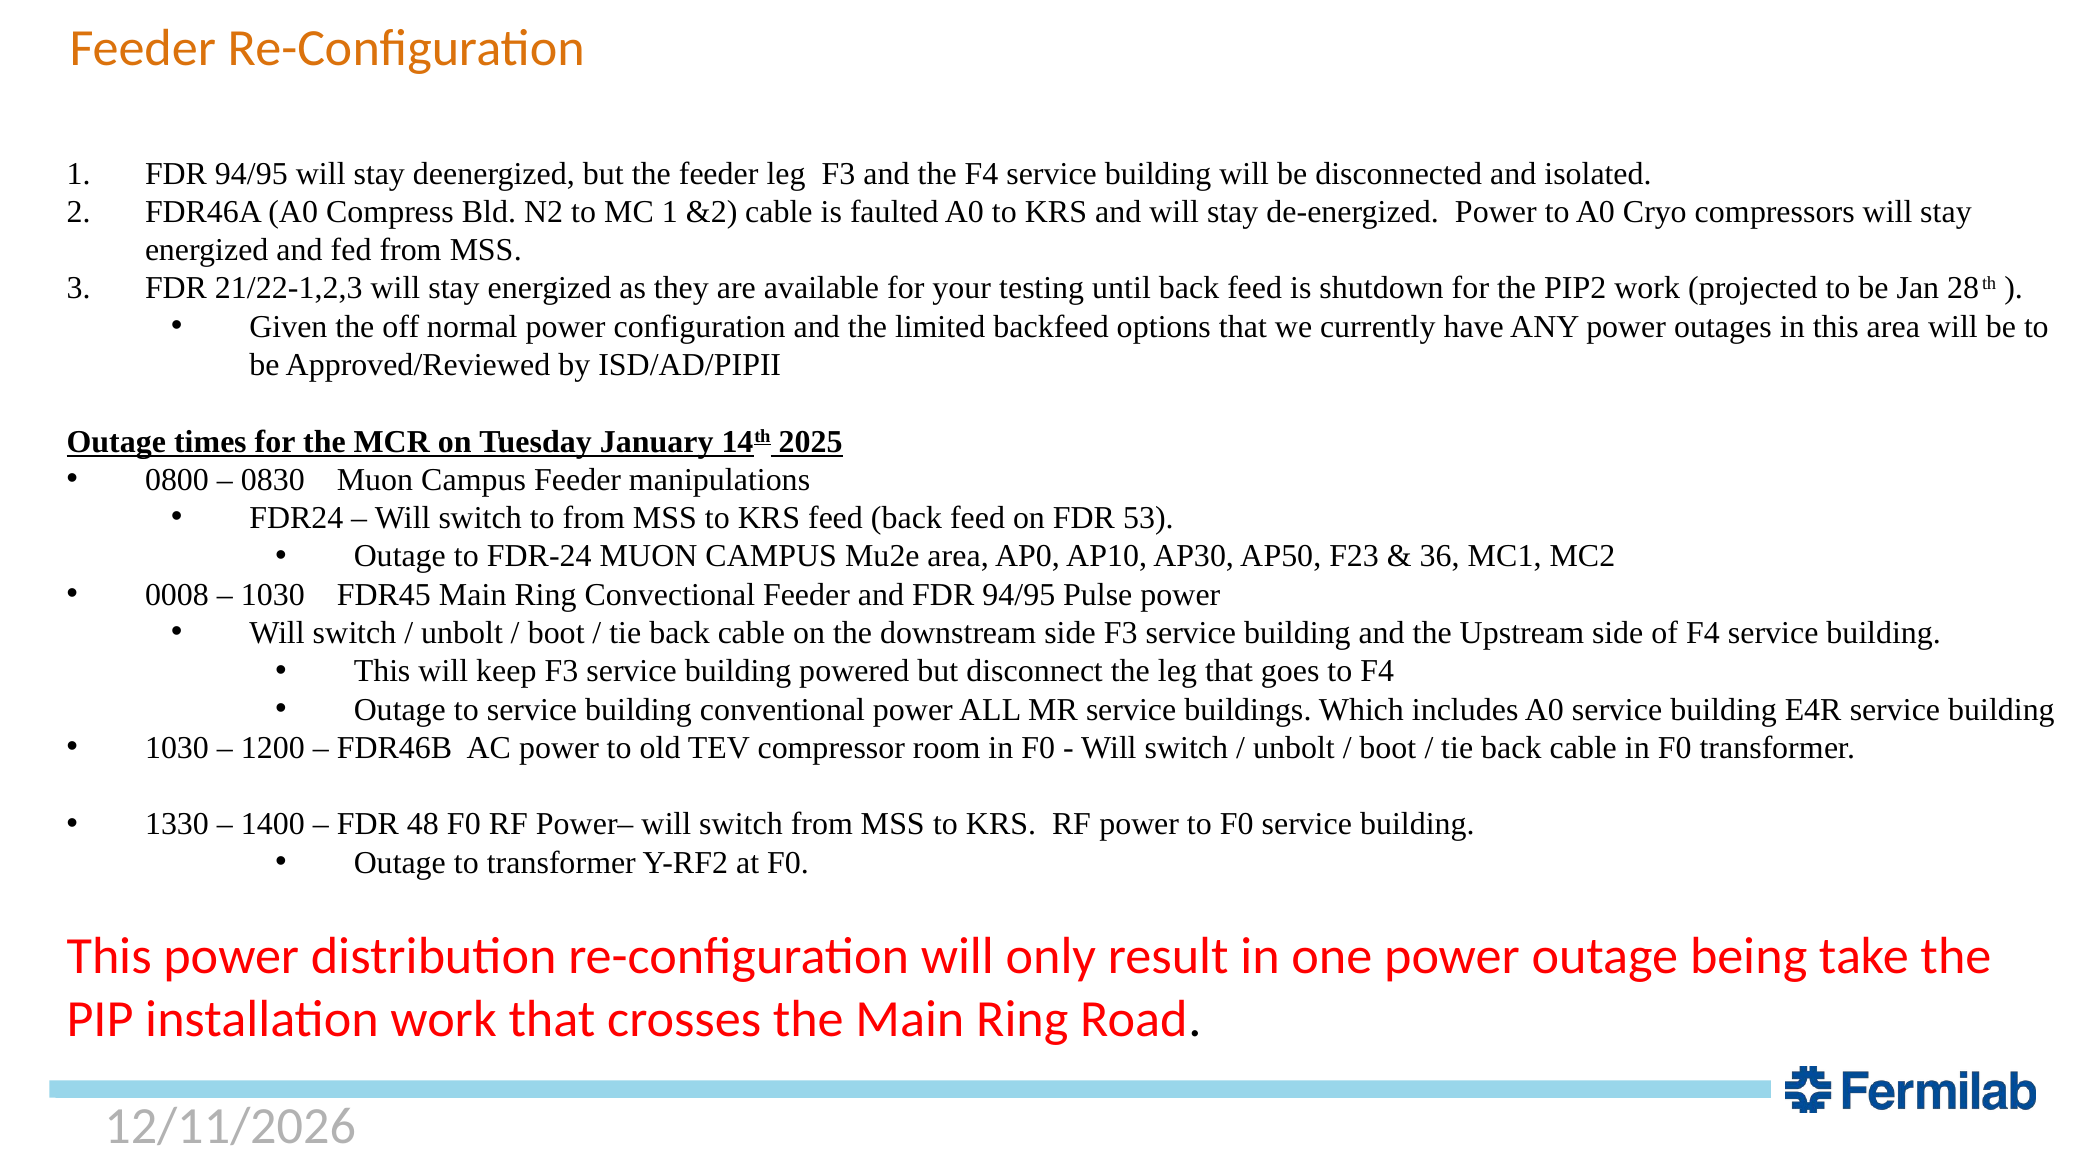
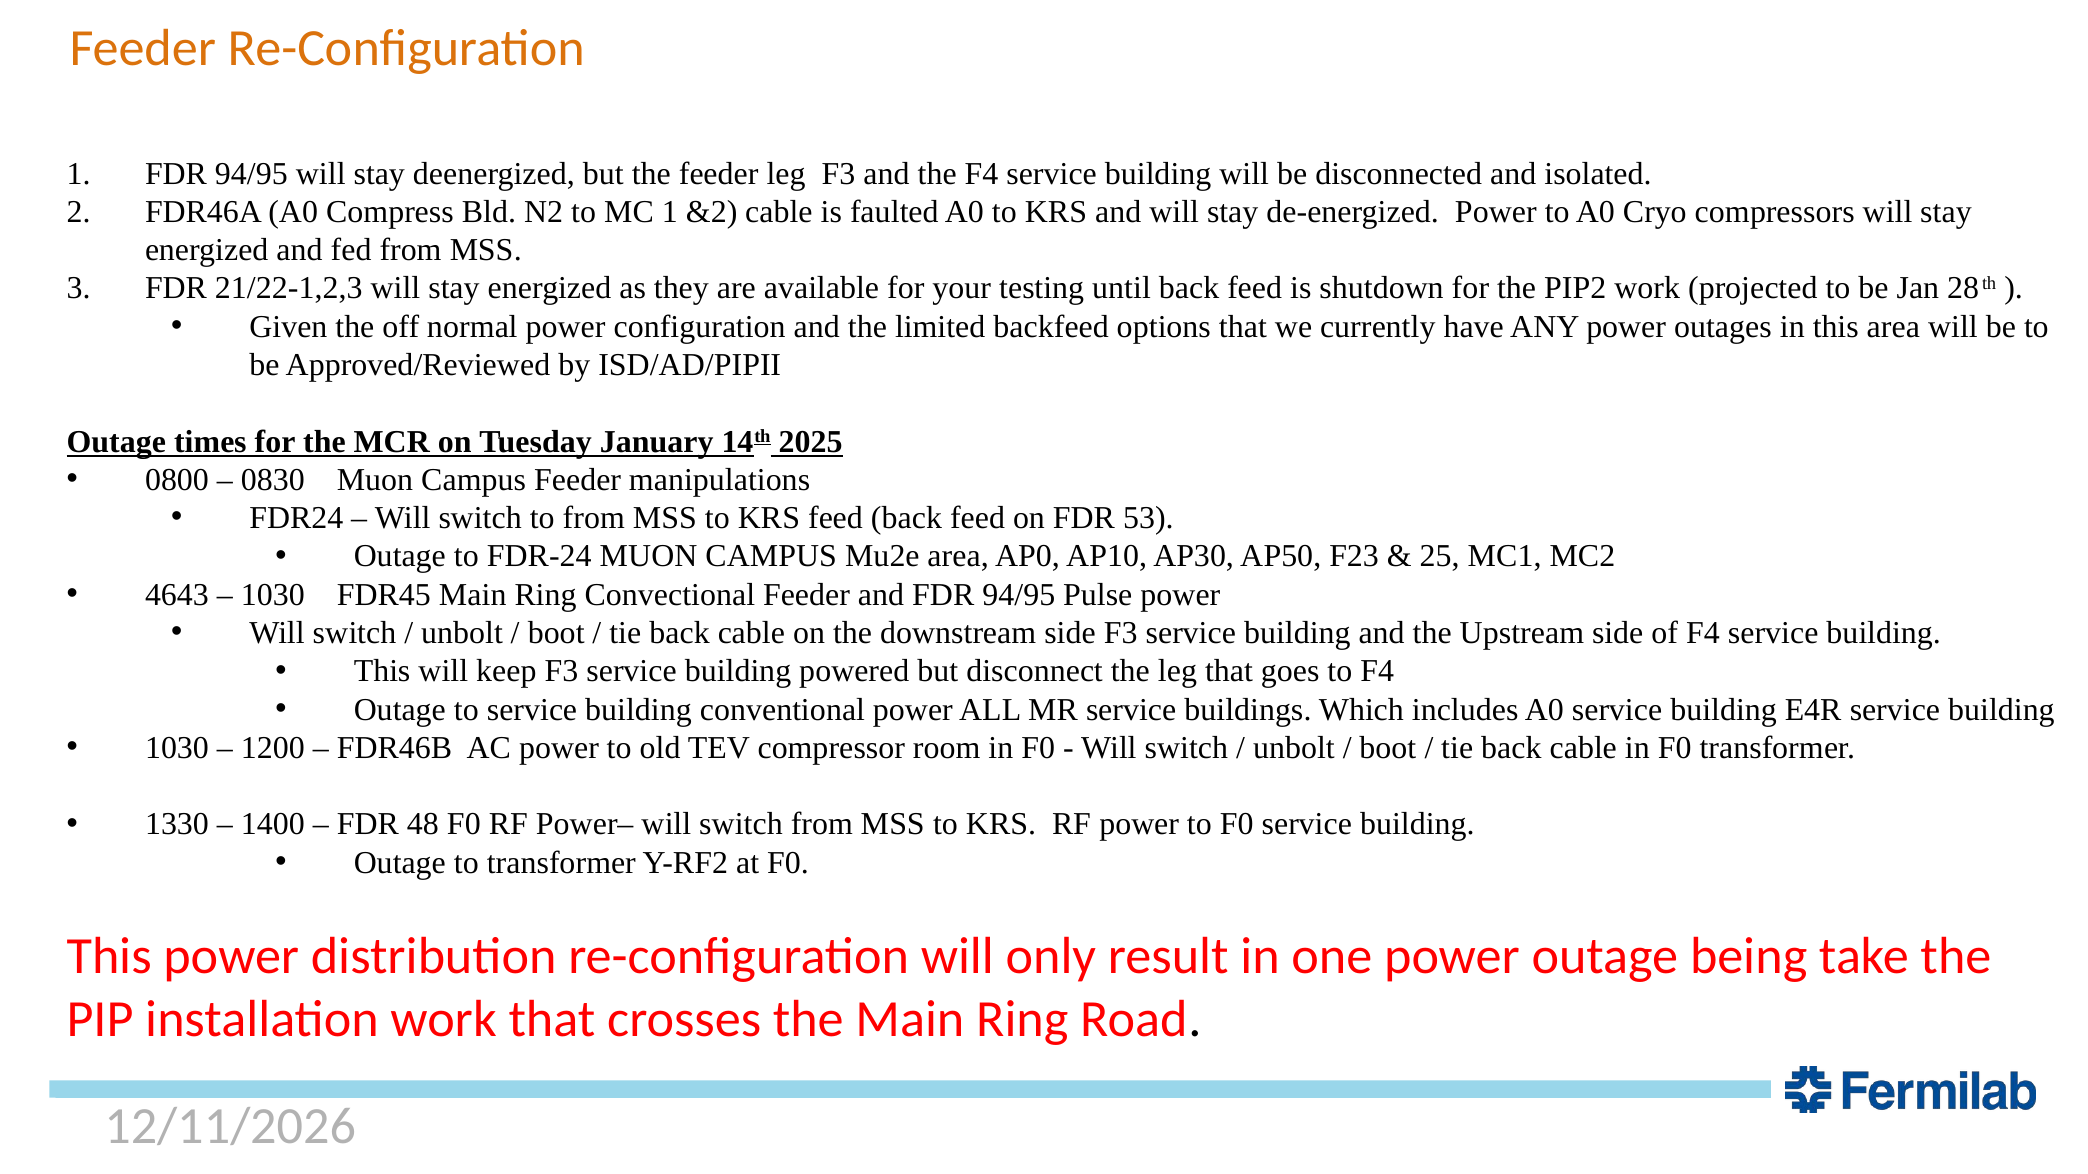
36: 36 -> 25
0008: 0008 -> 4643
